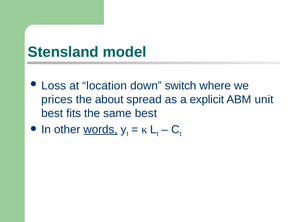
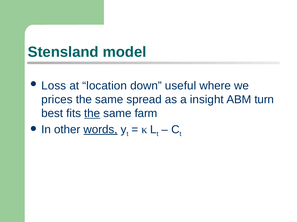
switch: switch -> useful
about at (109, 100): about -> same
explicit: explicit -> insight
unit: unit -> turn
the at (92, 114) underline: none -> present
same best: best -> farm
